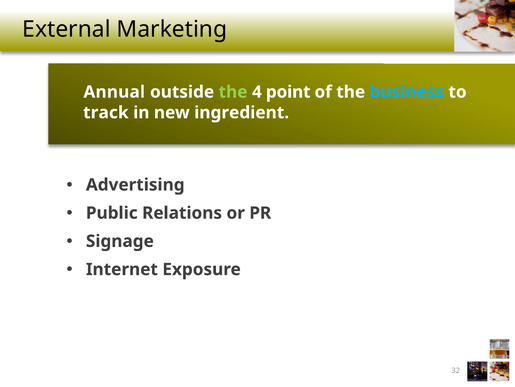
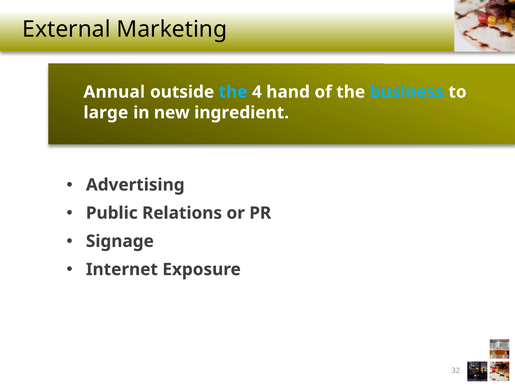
the at (233, 92) colour: light green -> light blue
point: point -> hand
track: track -> large
